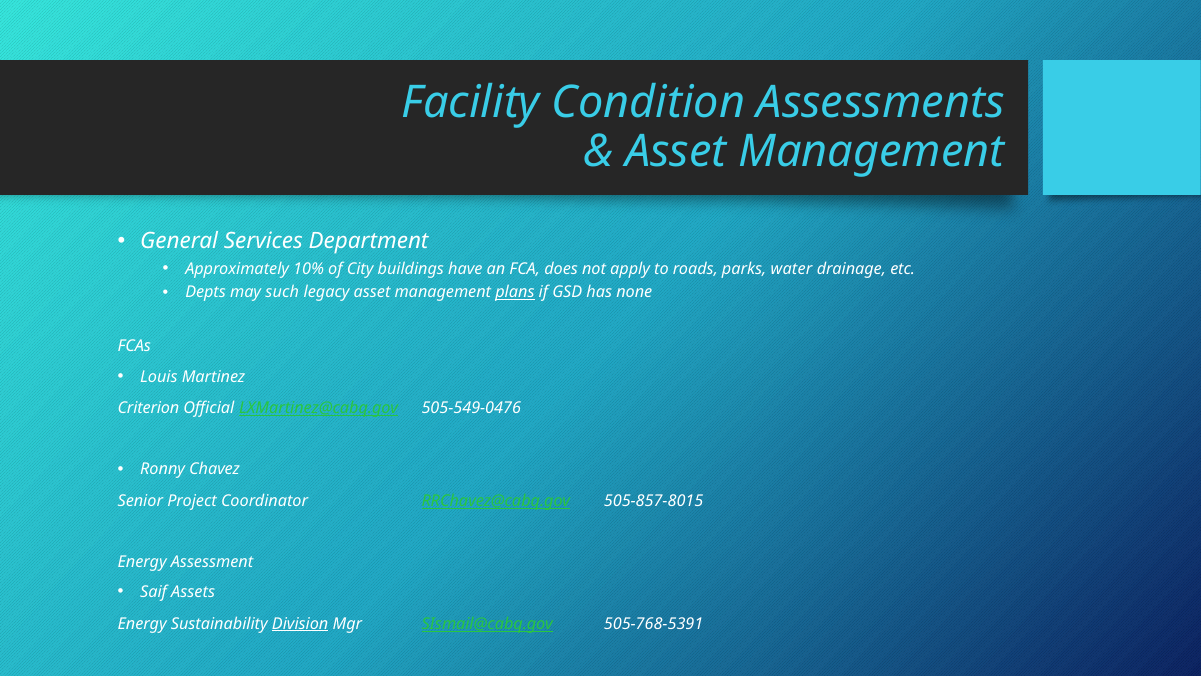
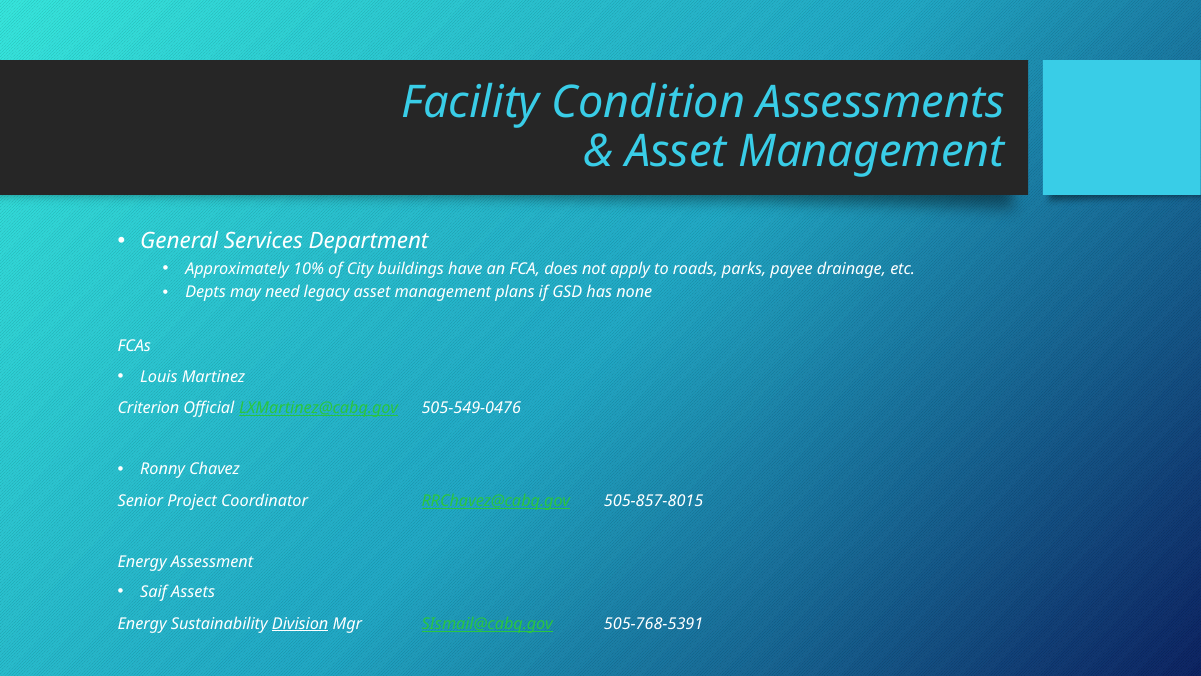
water: water -> payee
such: such -> need
plans underline: present -> none
